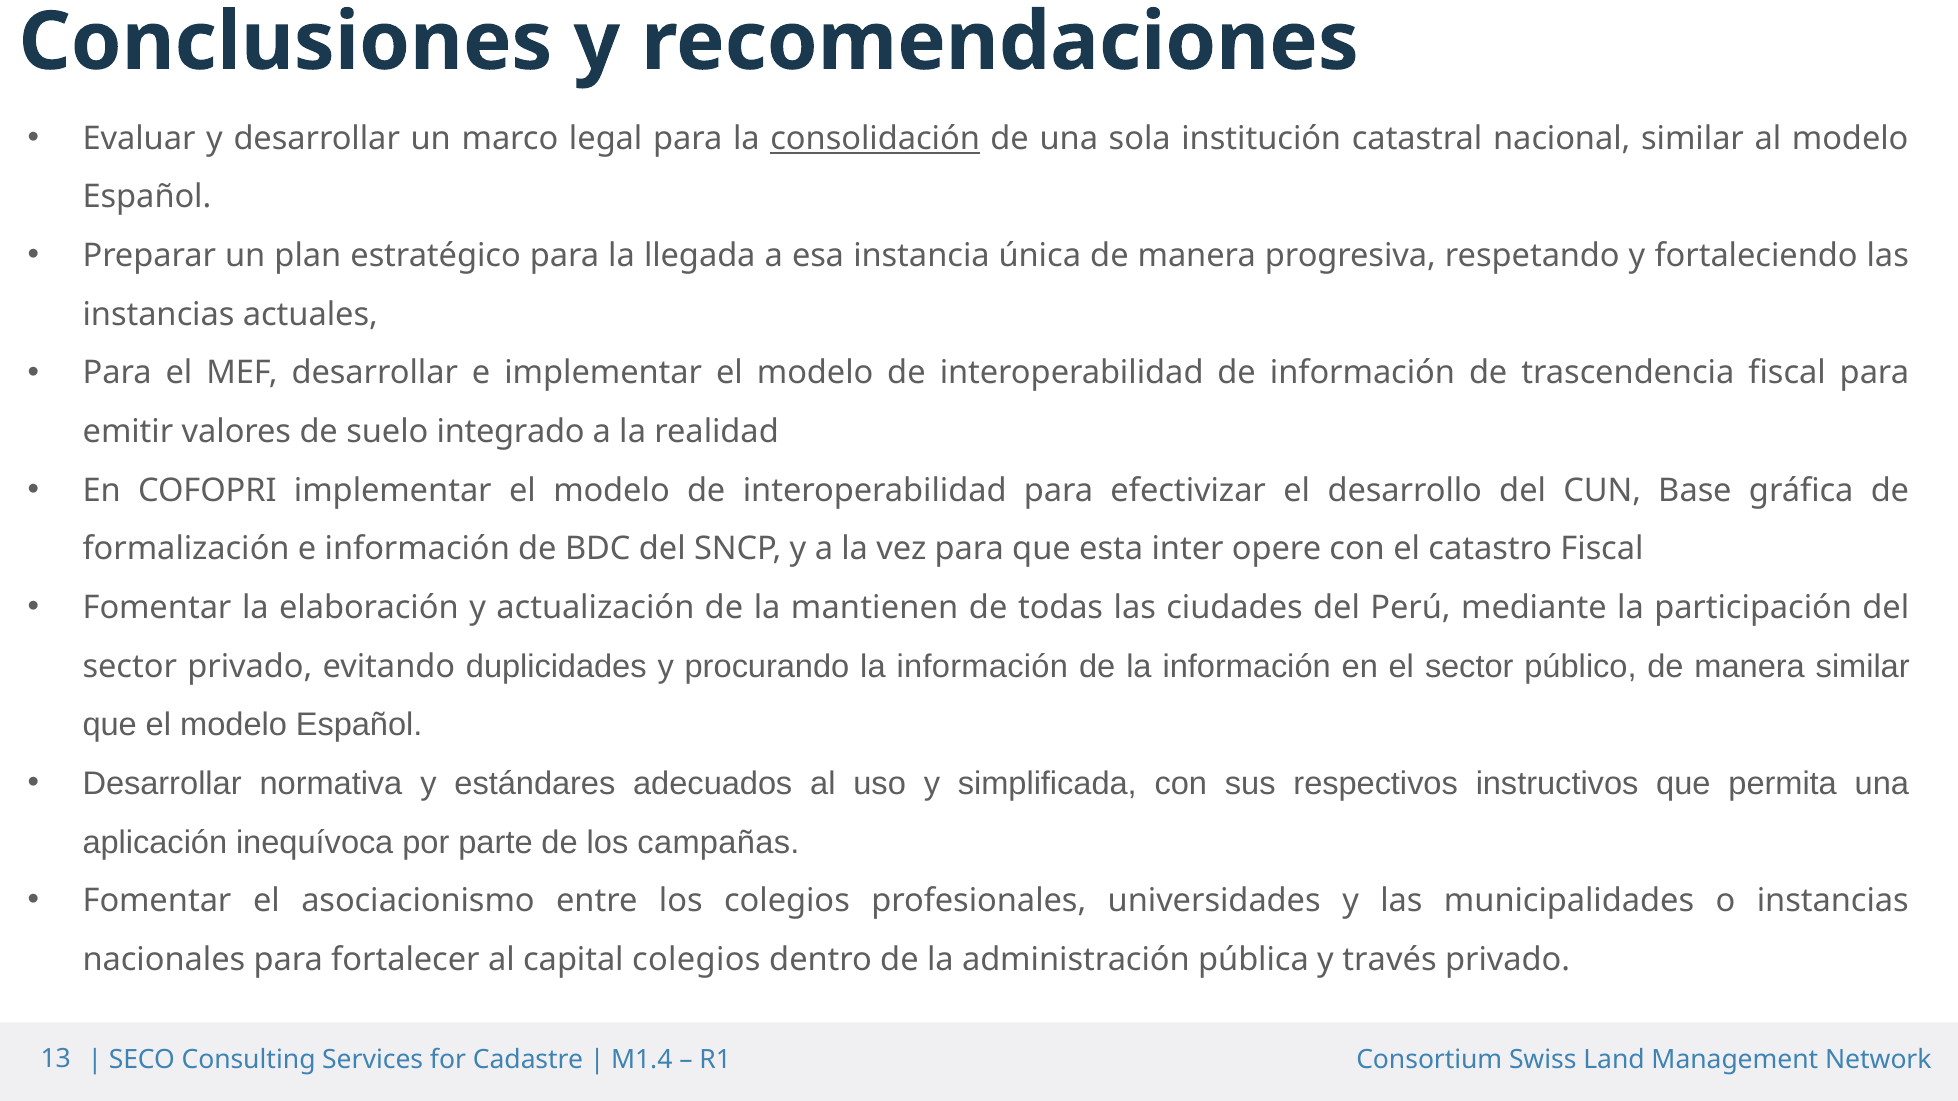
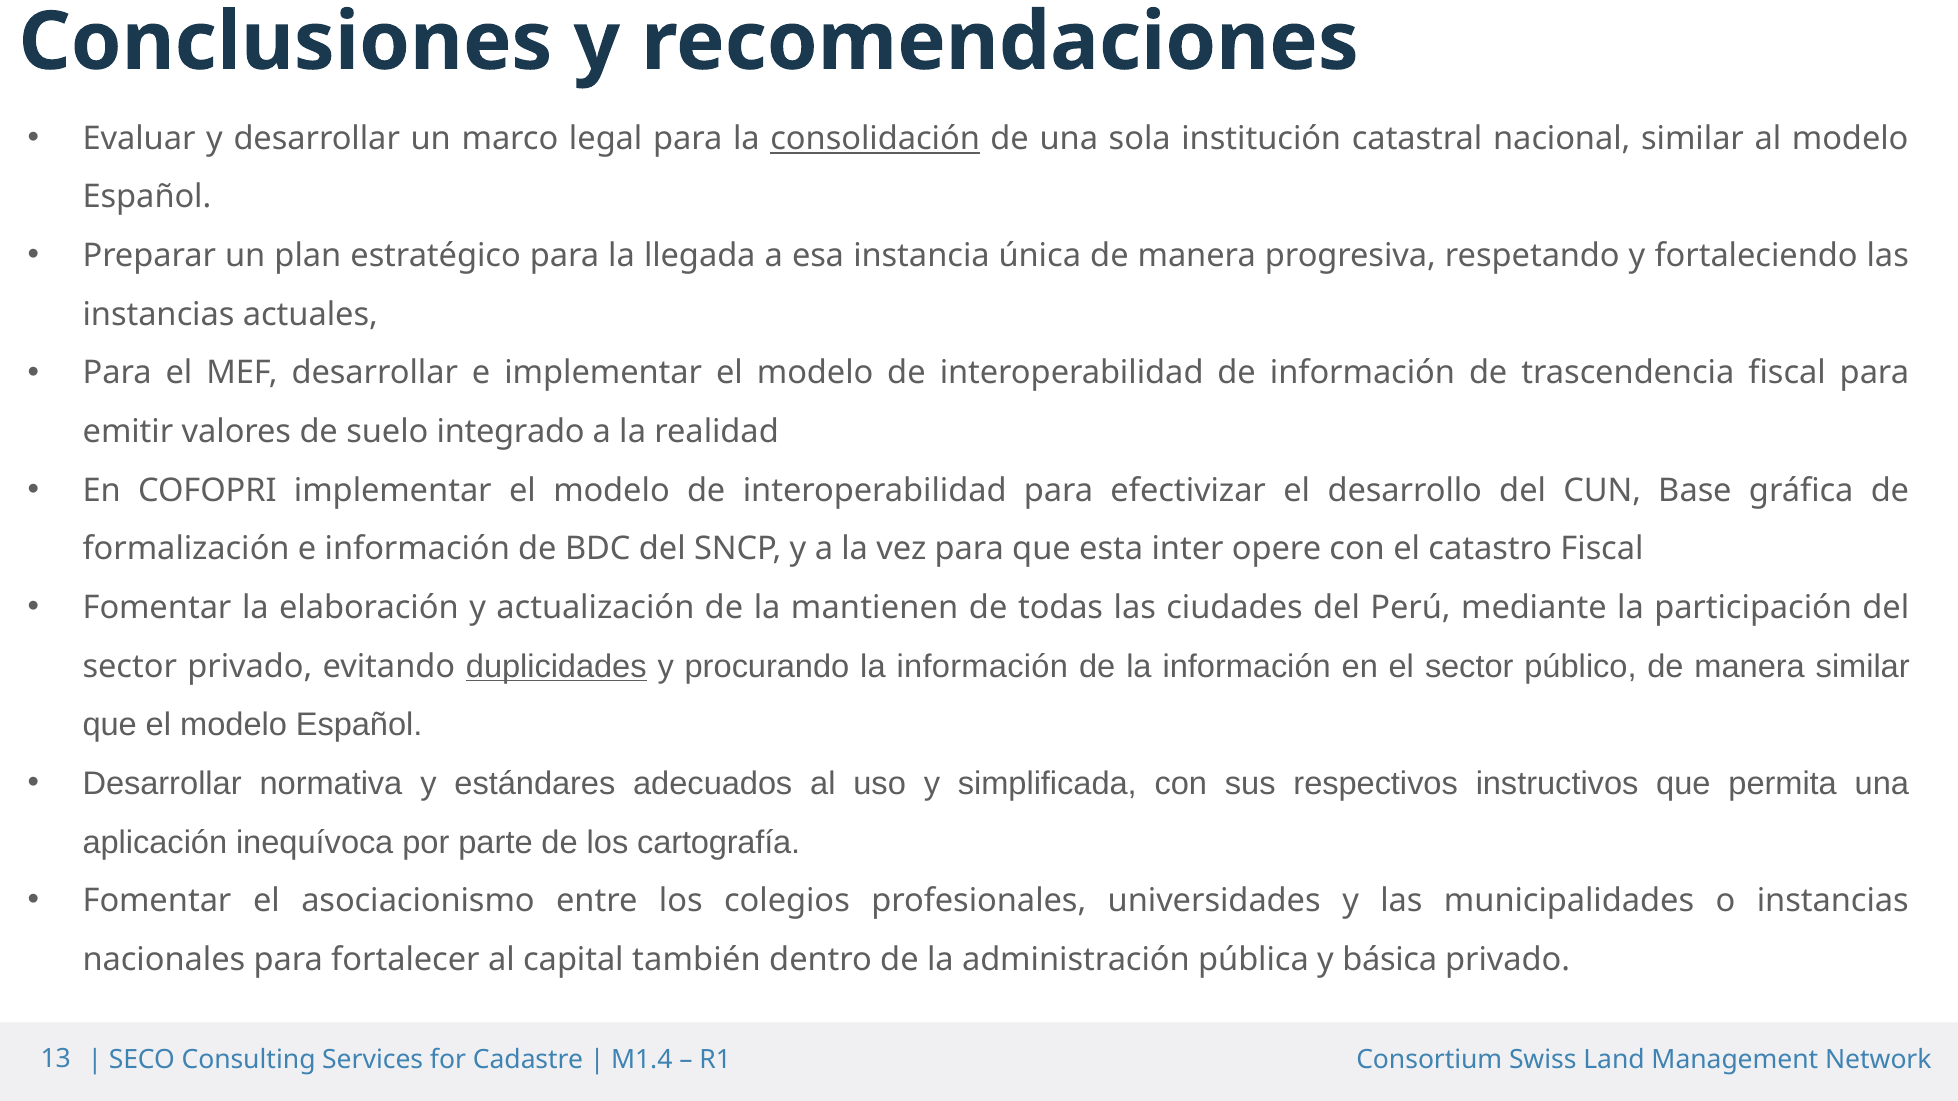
duplicidades underline: none -> present
campañas: campañas -> cartografía
capital colegios: colegios -> también
través: través -> básica
